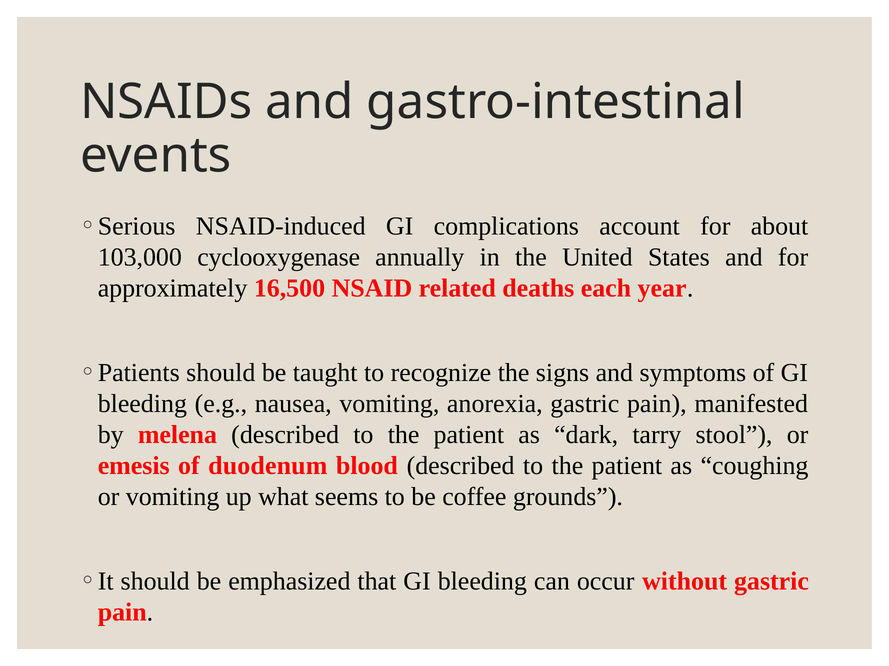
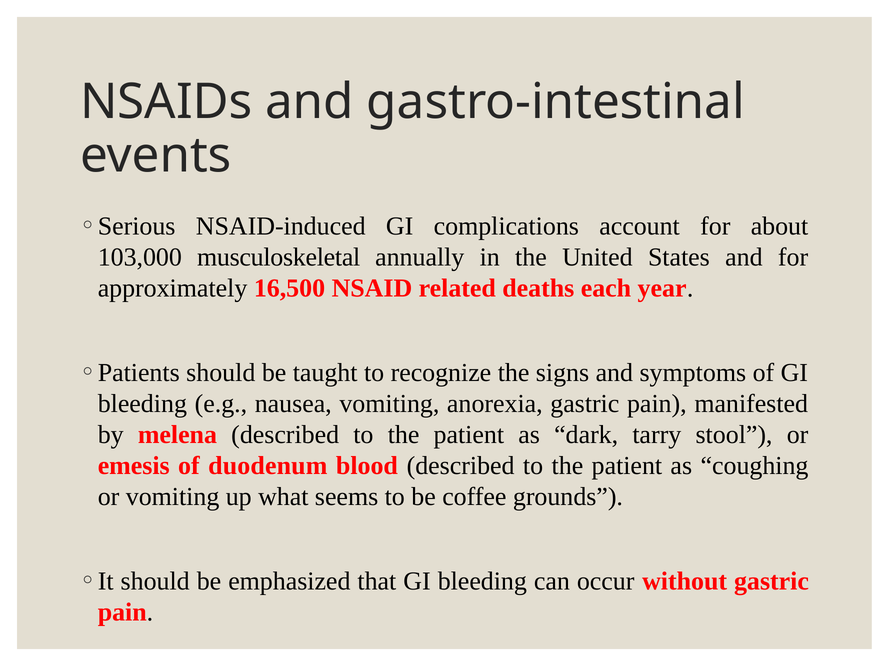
cyclooxygenase: cyclooxygenase -> musculoskeletal
